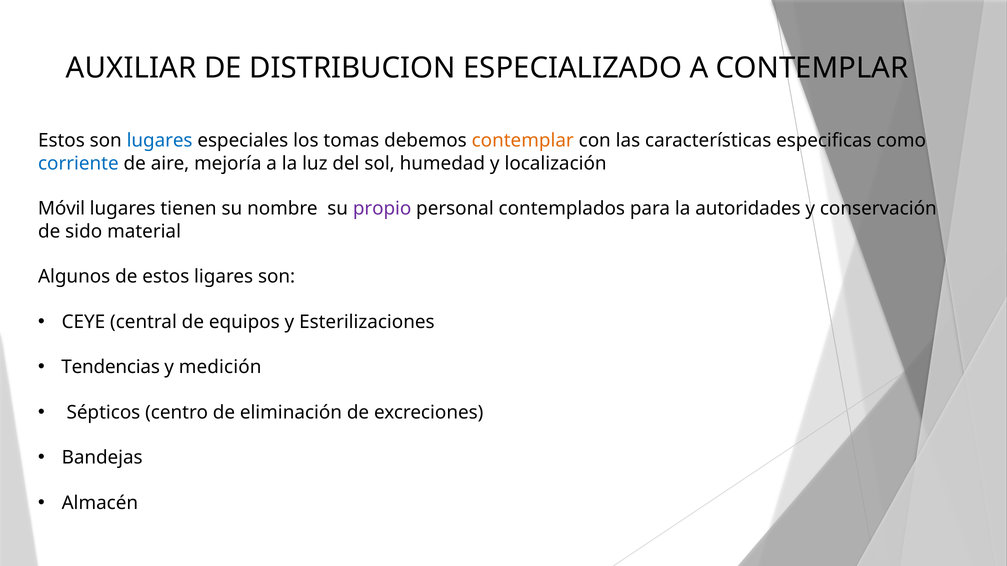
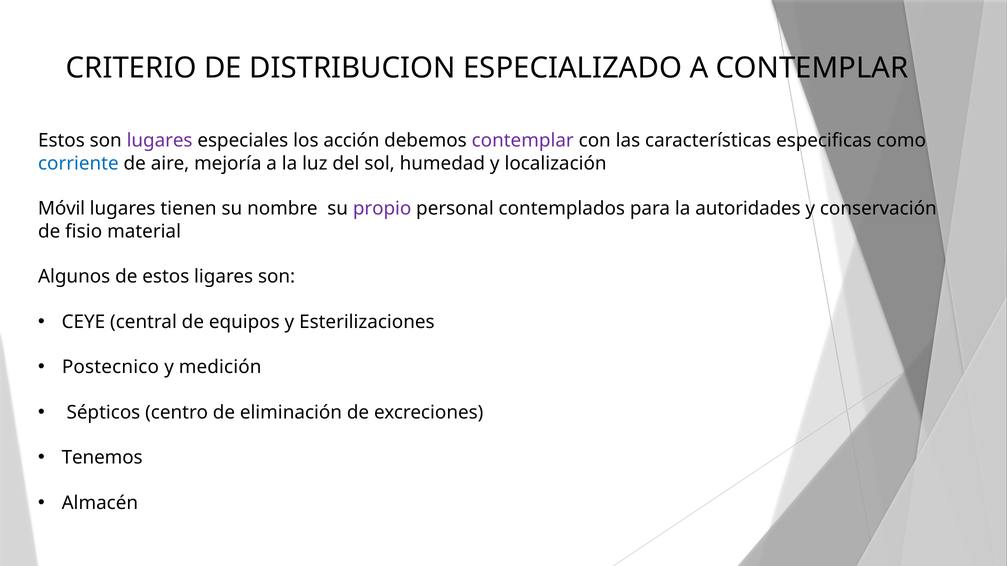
AUXILIAR: AUXILIAR -> CRITERIO
lugares at (160, 141) colour: blue -> purple
tomas: tomas -> acción
contemplar at (523, 141) colour: orange -> purple
sido: sido -> fisio
Tendencias: Tendencias -> Postecnico
Bandejas: Bandejas -> Tenemos
